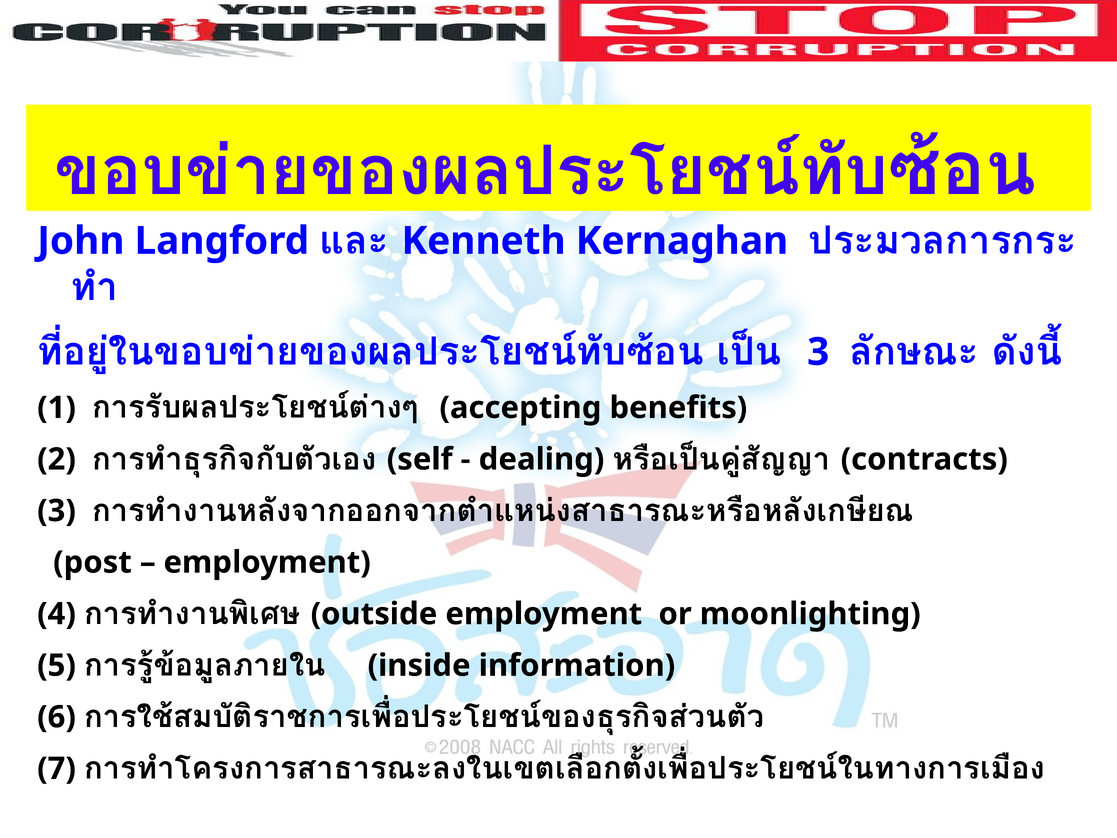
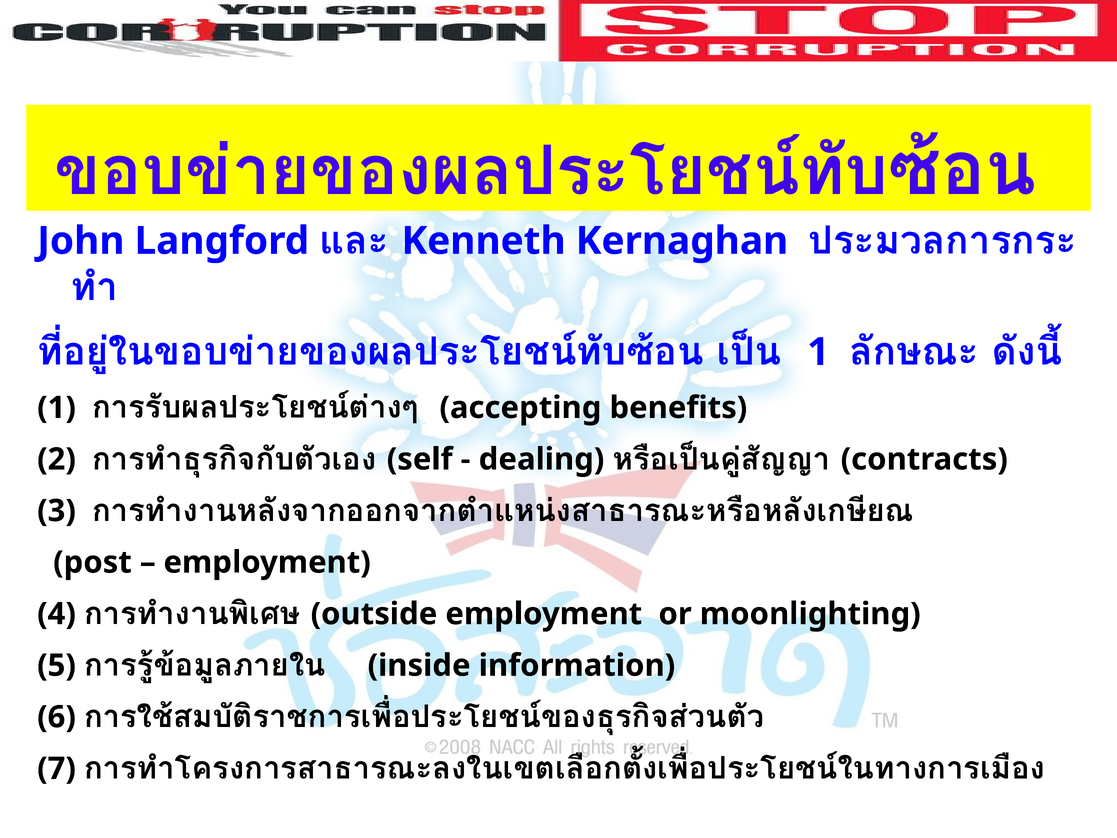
3 at (818, 352): 3 -> 1
